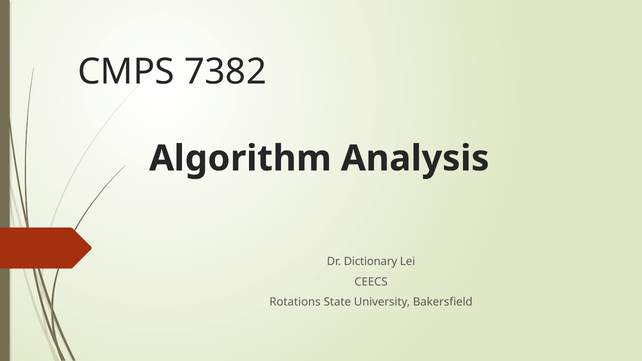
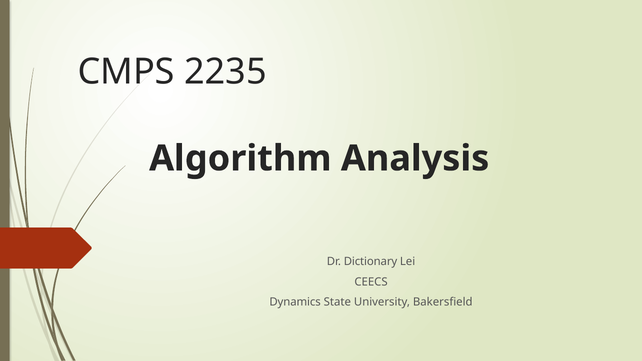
7382: 7382 -> 2235
Rotations: Rotations -> Dynamics
